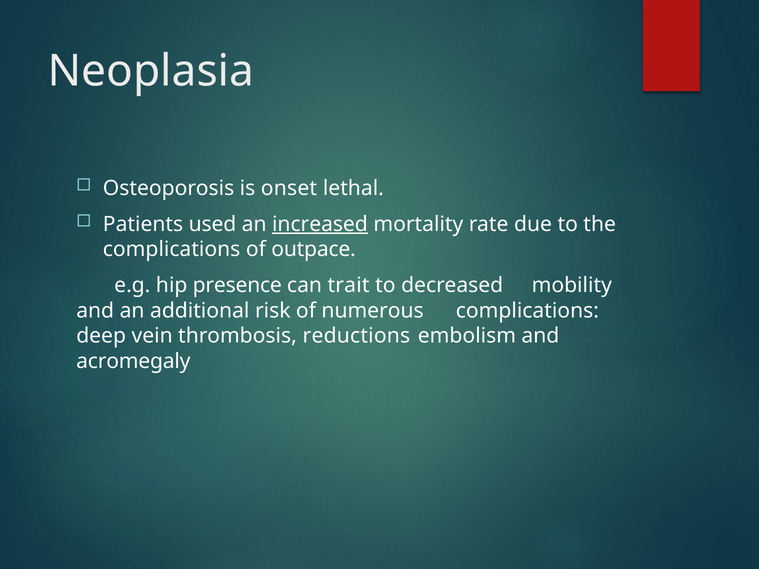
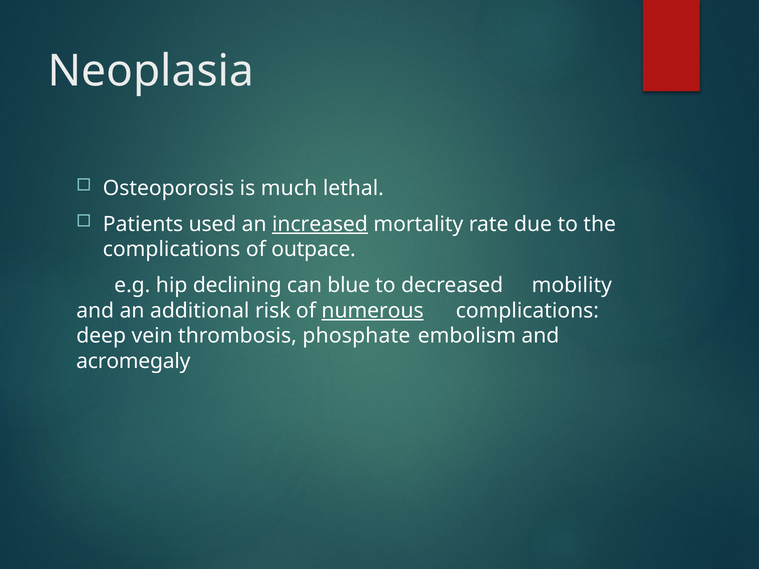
onset: onset -> much
presence: presence -> declining
trait: trait -> blue
numerous underline: none -> present
reductions: reductions -> phosphate
